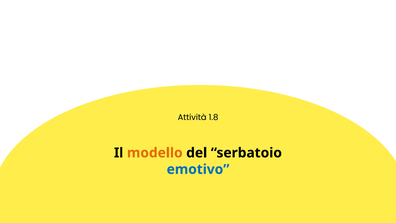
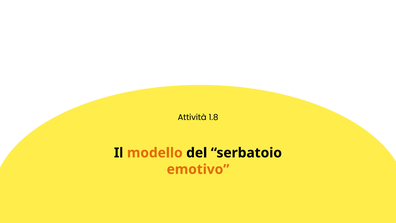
emotivo colour: blue -> orange
